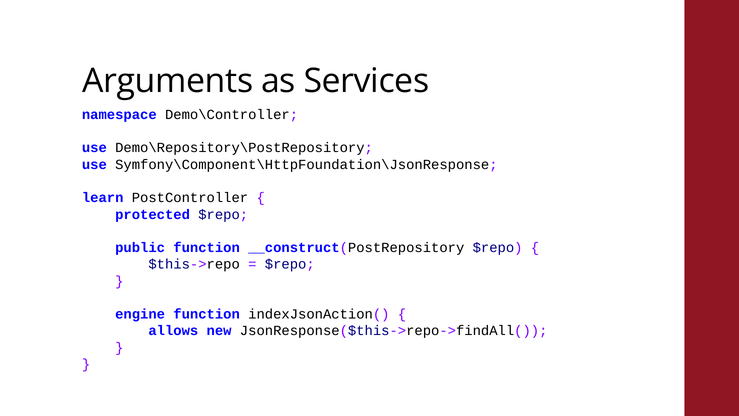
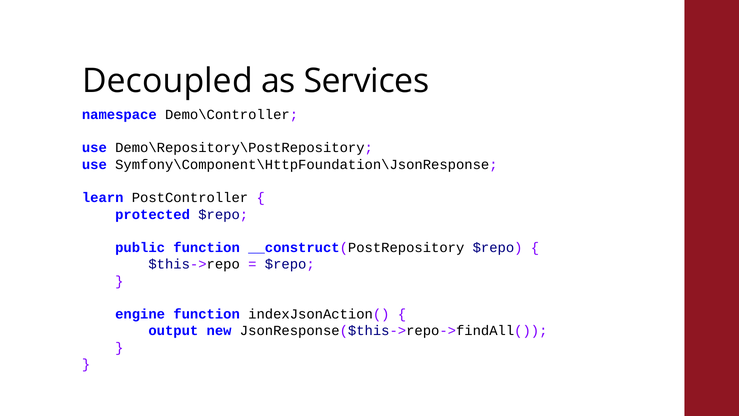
Arguments: Arguments -> Decoupled
allows: allows -> output
